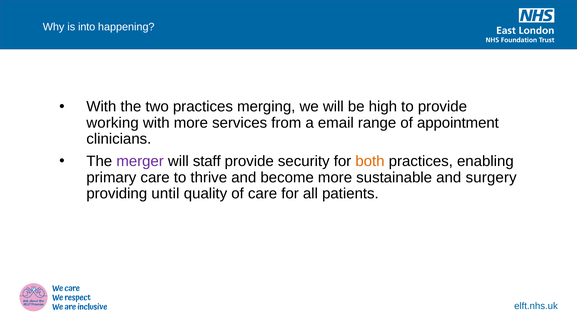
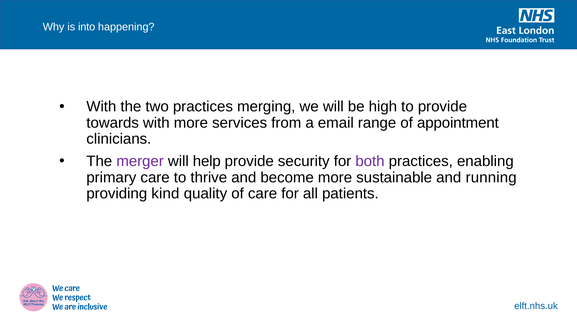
working: working -> towards
staff: staff -> help
both colour: orange -> purple
surgery: surgery -> running
until: until -> kind
